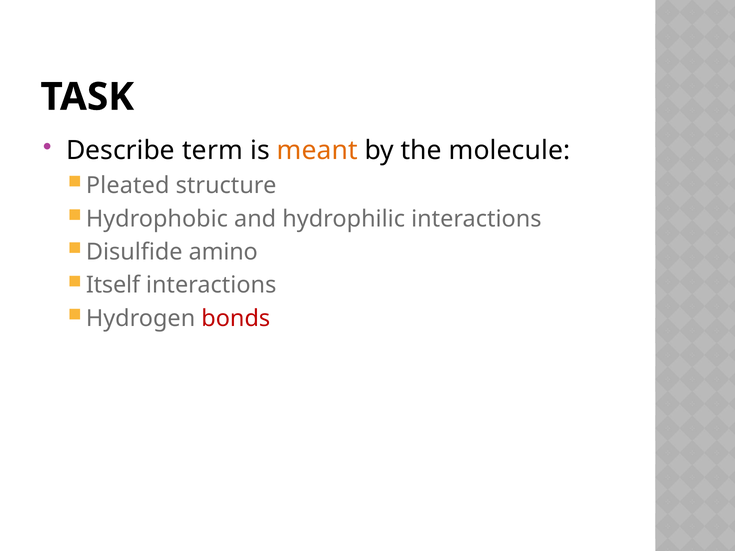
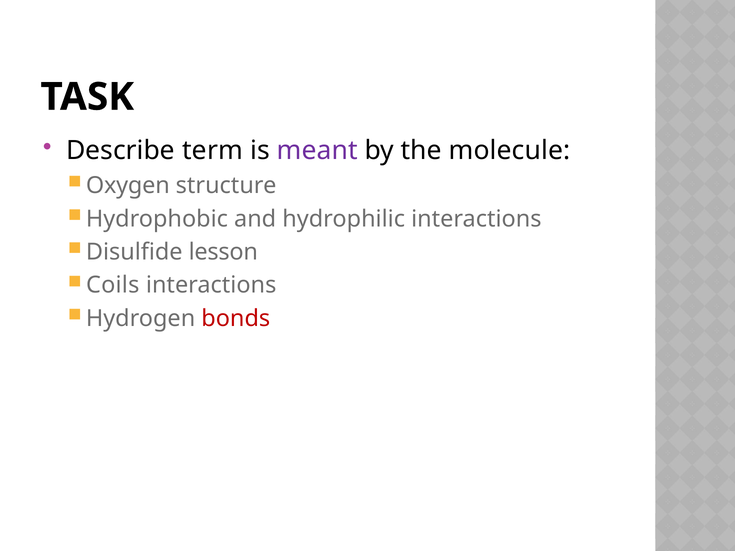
meant colour: orange -> purple
Pleated: Pleated -> Oxygen
amino: amino -> lesson
Itself: Itself -> Coils
